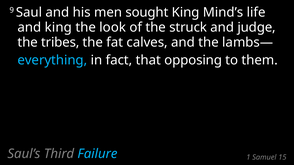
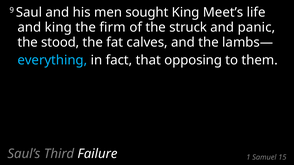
Mind’s: Mind’s -> Meet’s
look: look -> firm
judge: judge -> panic
tribes: tribes -> stood
Failure colour: light blue -> white
